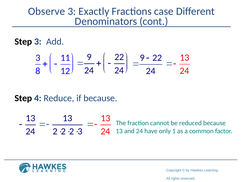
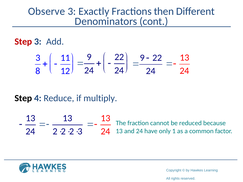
case: case -> then
Step at (23, 42) colour: black -> red
if because: because -> multiply
